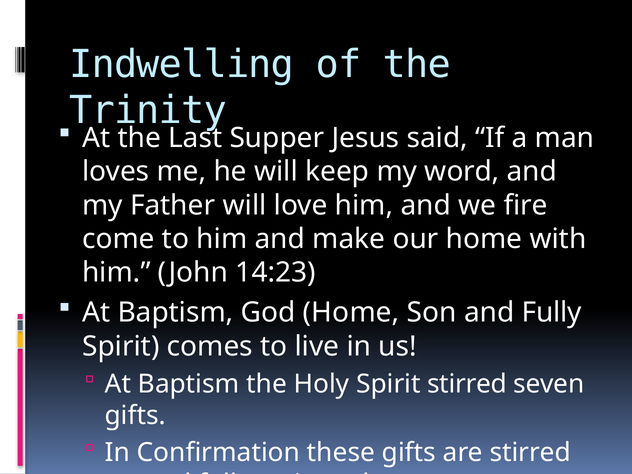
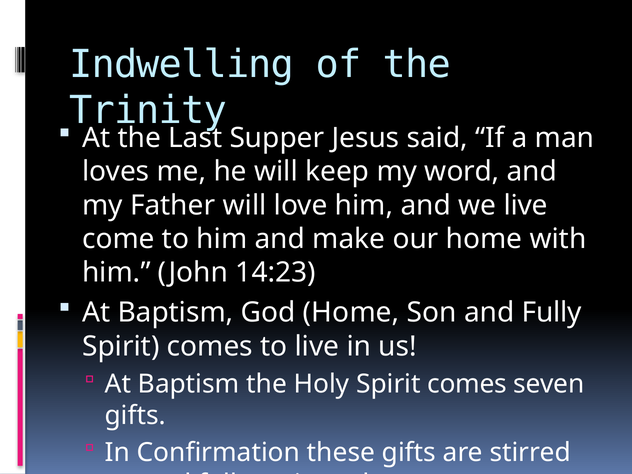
we fire: fire -> live
Holy Spirit stirred: stirred -> comes
